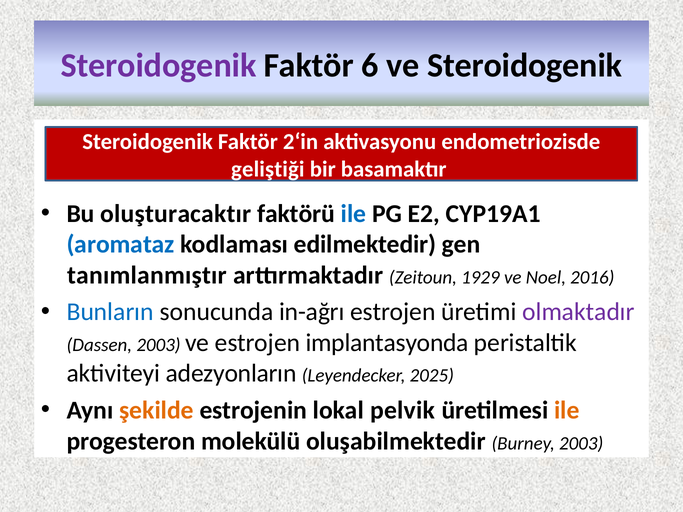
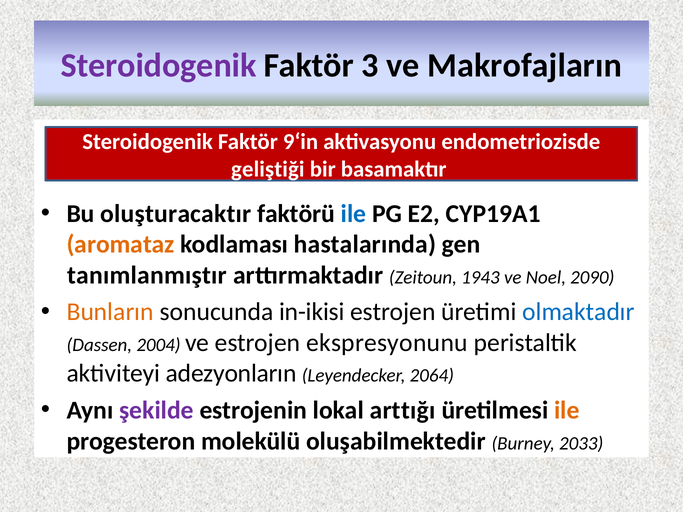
6: 6 -> 3
ve Steroidogenik: Steroidogenik -> Makrofajların
2‘in: 2‘in -> 9‘in
aromataz colour: blue -> orange
edilmektedir: edilmektedir -> hastalarında
1929: 1929 -> 1943
2016: 2016 -> 2090
Bunların colour: blue -> orange
in-ağrı: in-ağrı -> in-ikisi
olmaktadır colour: purple -> blue
Dassen 2003: 2003 -> 2004
implantasyonda: implantasyonda -> ekspresyonunu
2025: 2025 -> 2064
şekilde colour: orange -> purple
pelvik: pelvik -> arttığı
Burney 2003: 2003 -> 2033
